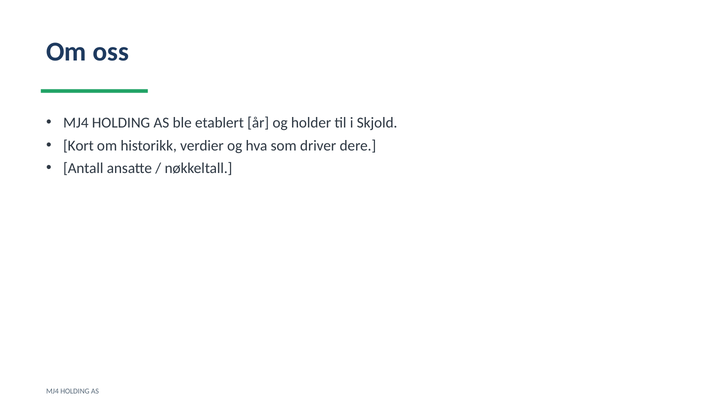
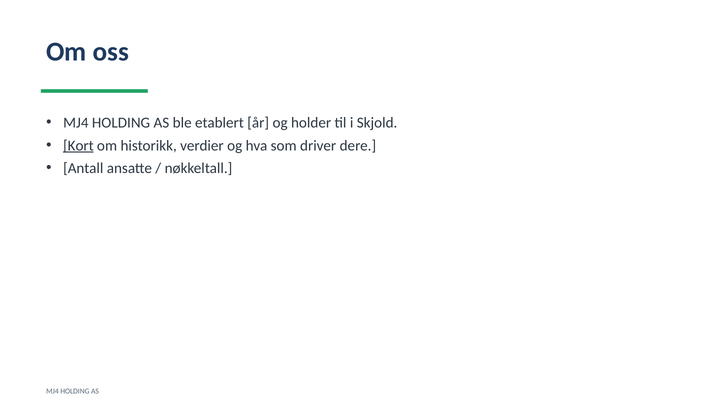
Kort underline: none -> present
